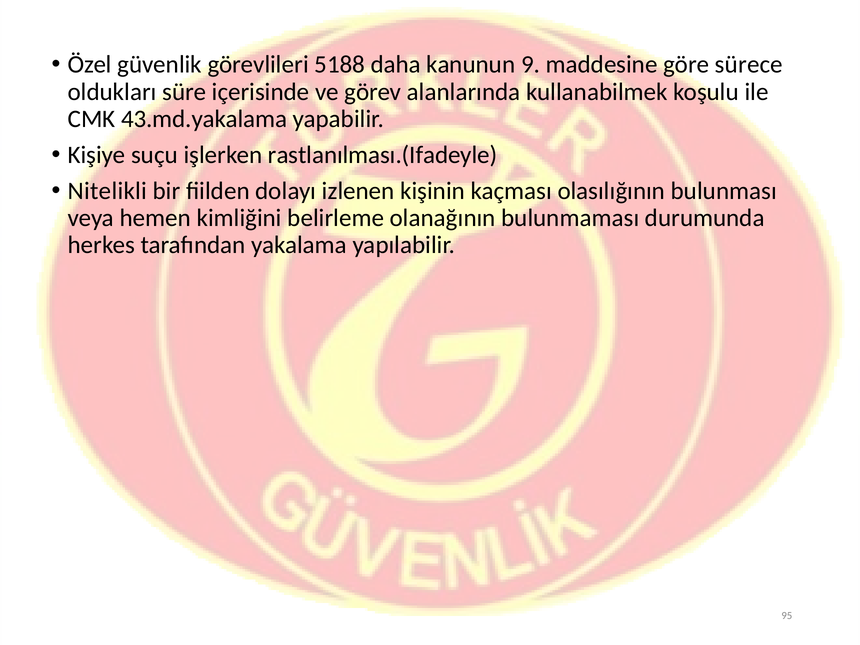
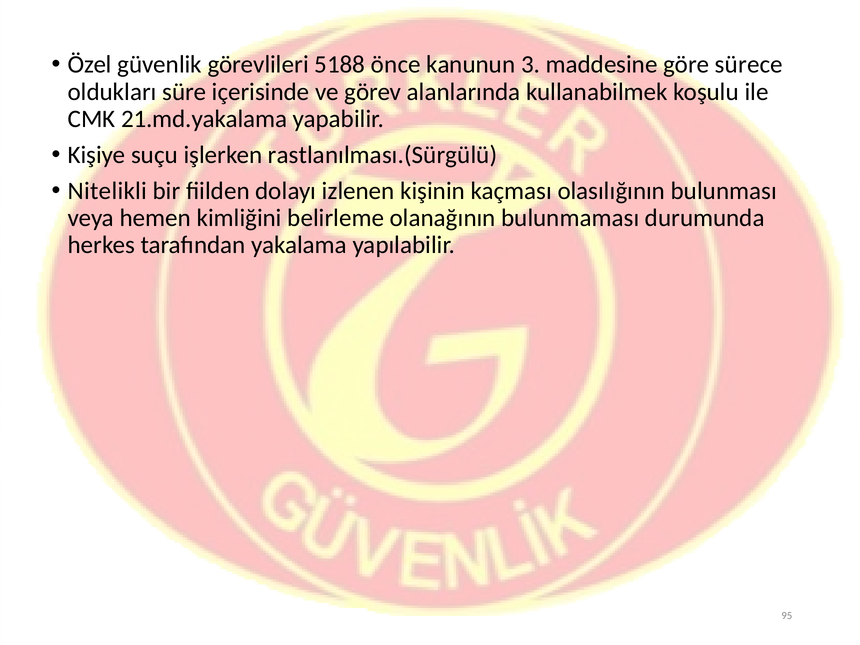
daha: daha -> önce
9: 9 -> 3
43.md.yakalama: 43.md.yakalama -> 21.md.yakalama
rastlanılması.(Ifadeyle: rastlanılması.(Ifadeyle -> rastlanılması.(Sürgülü
